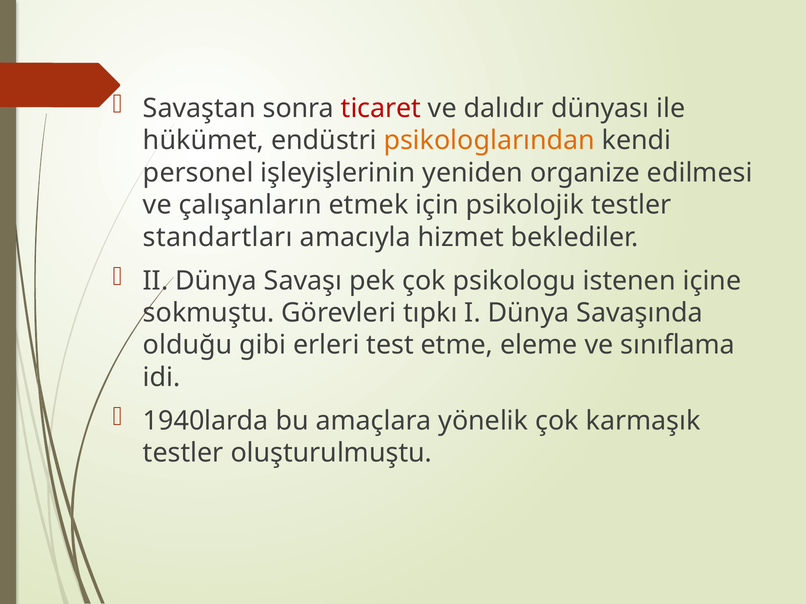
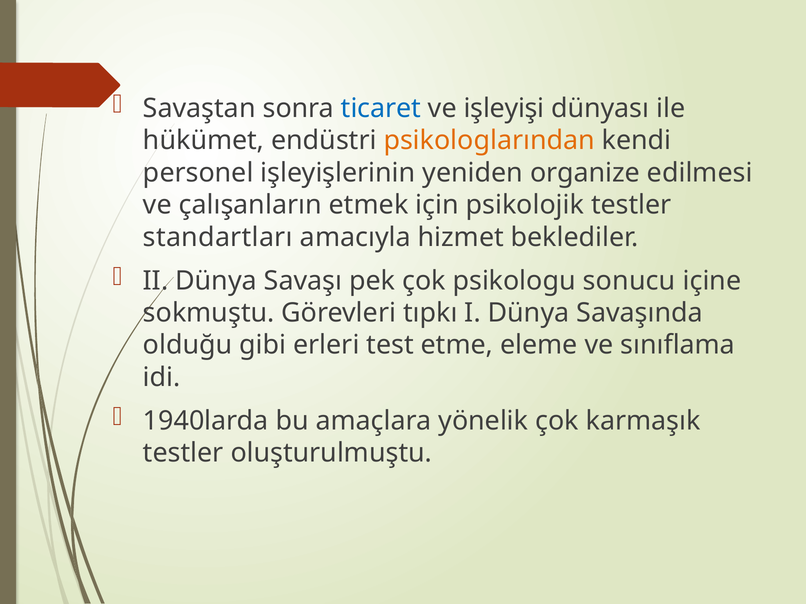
ticaret colour: red -> blue
dalıdır: dalıdır -> işleyişi
istenen: istenen -> sonucu
